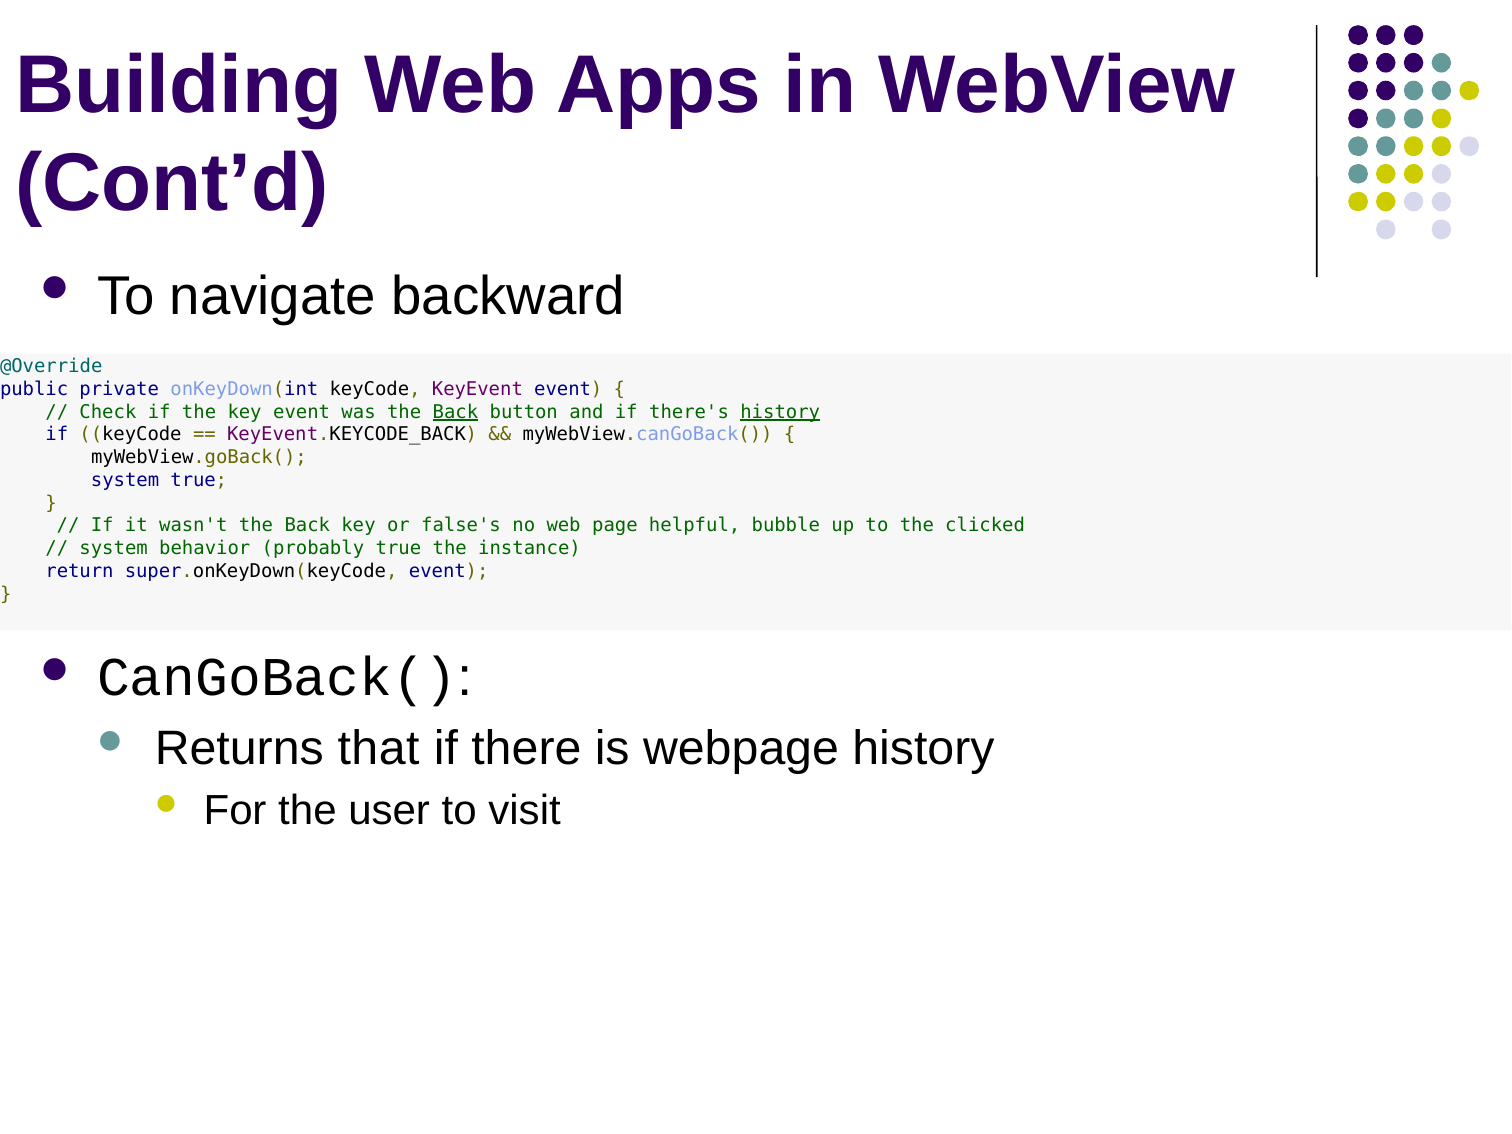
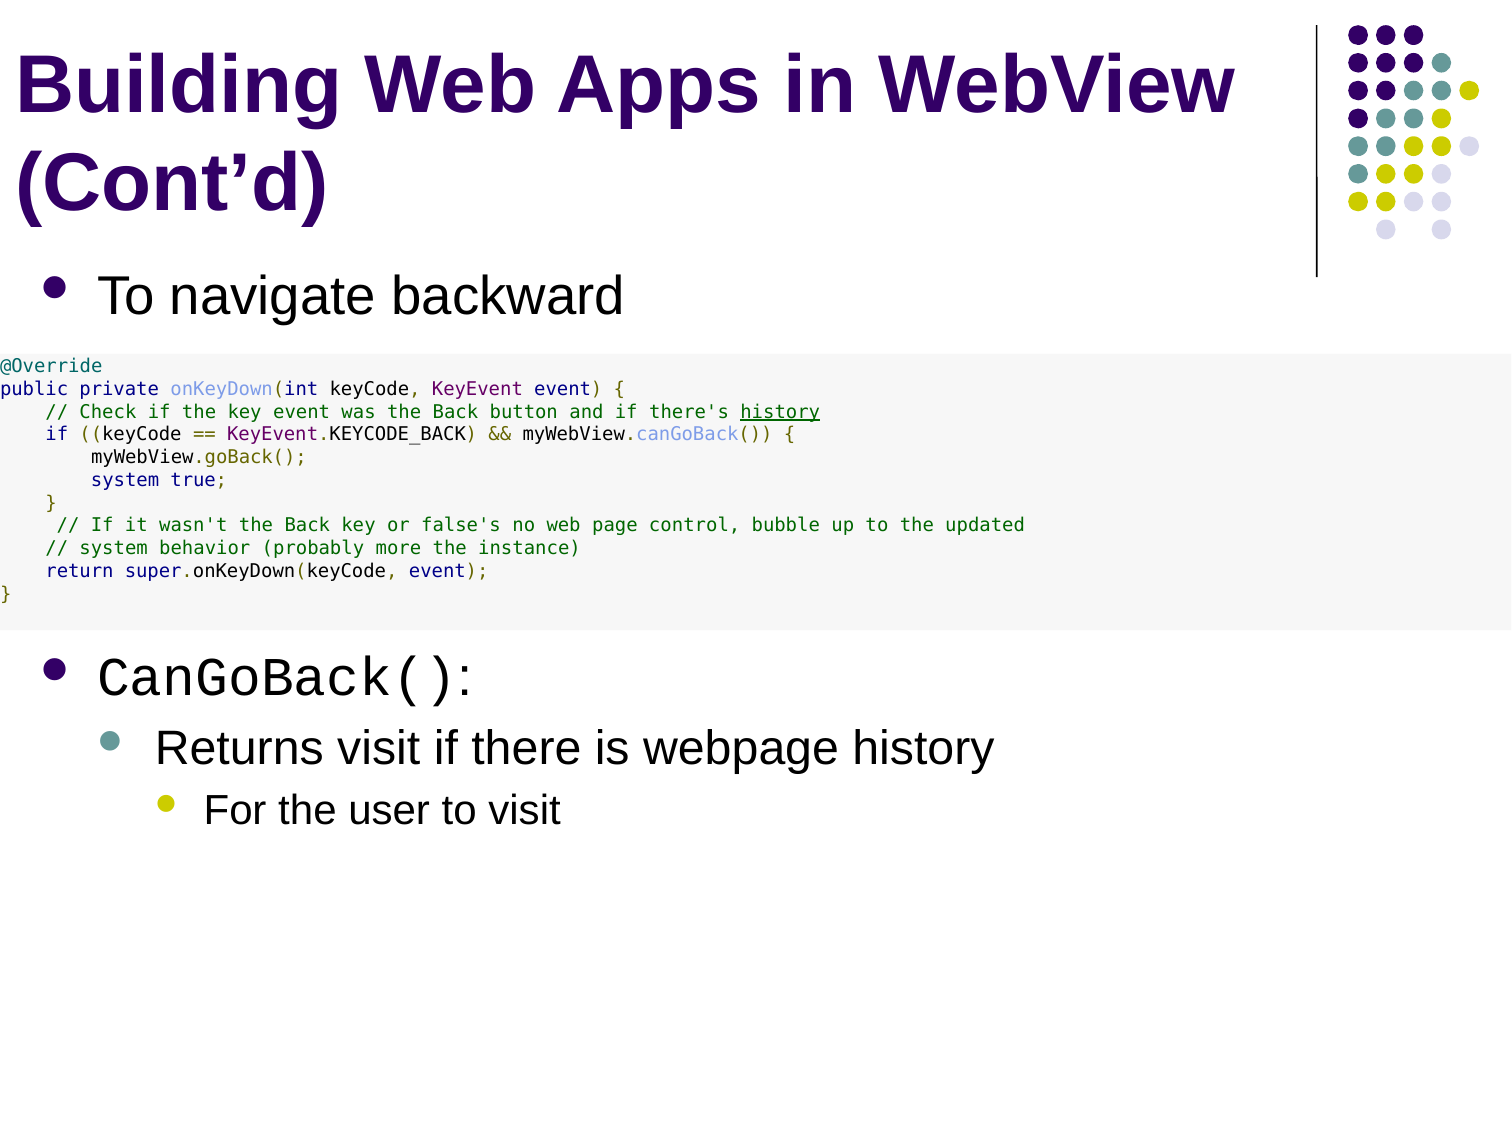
Back at (455, 412) underline: present -> none
helpful: helpful -> control
clicked: clicked -> updated
probably true: true -> more
Returns that: that -> visit
